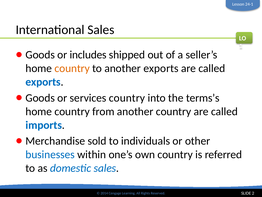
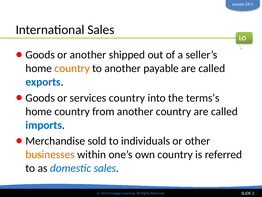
or includes: includes -> another
another exports: exports -> payable
businesses colour: blue -> orange
